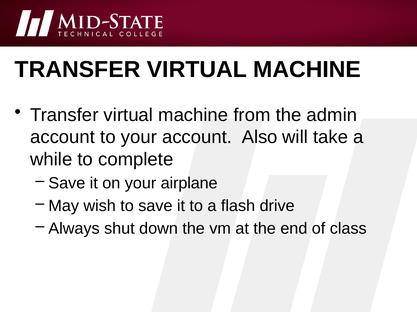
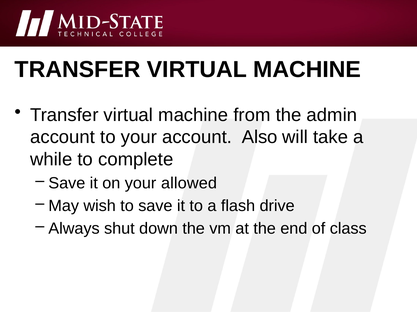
airplane: airplane -> allowed
